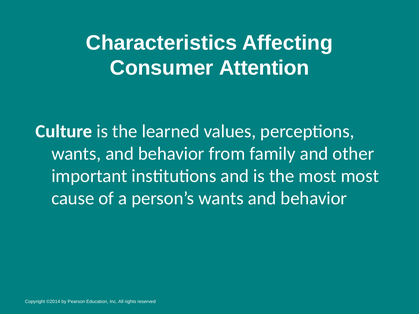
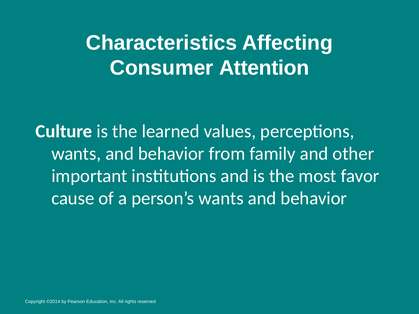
most most: most -> favor
